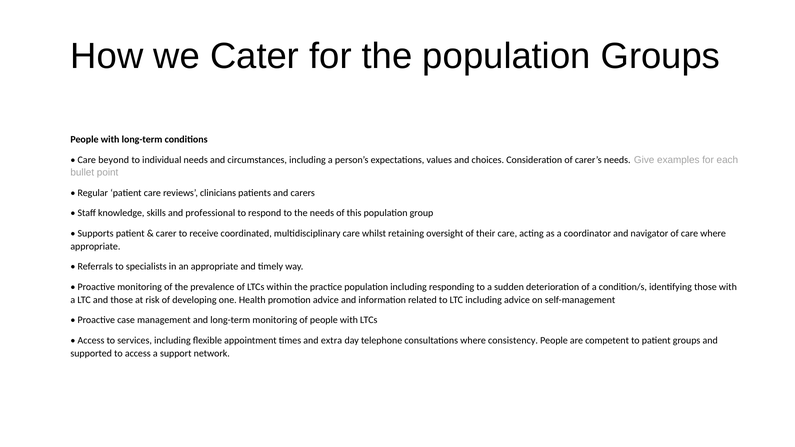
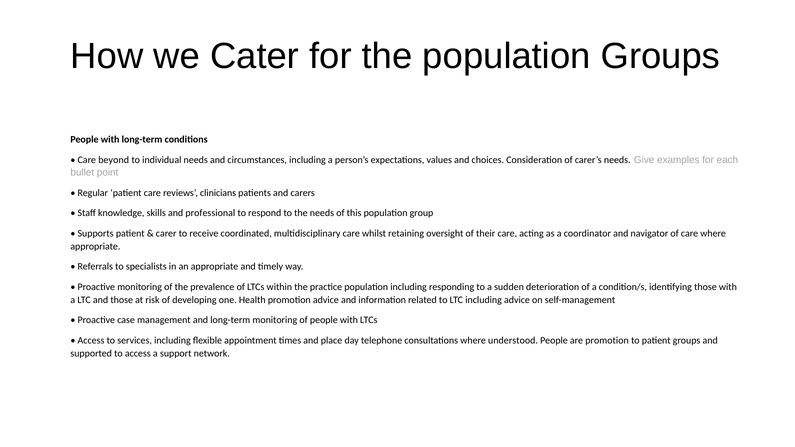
extra: extra -> place
consistency: consistency -> understood
are competent: competent -> promotion
